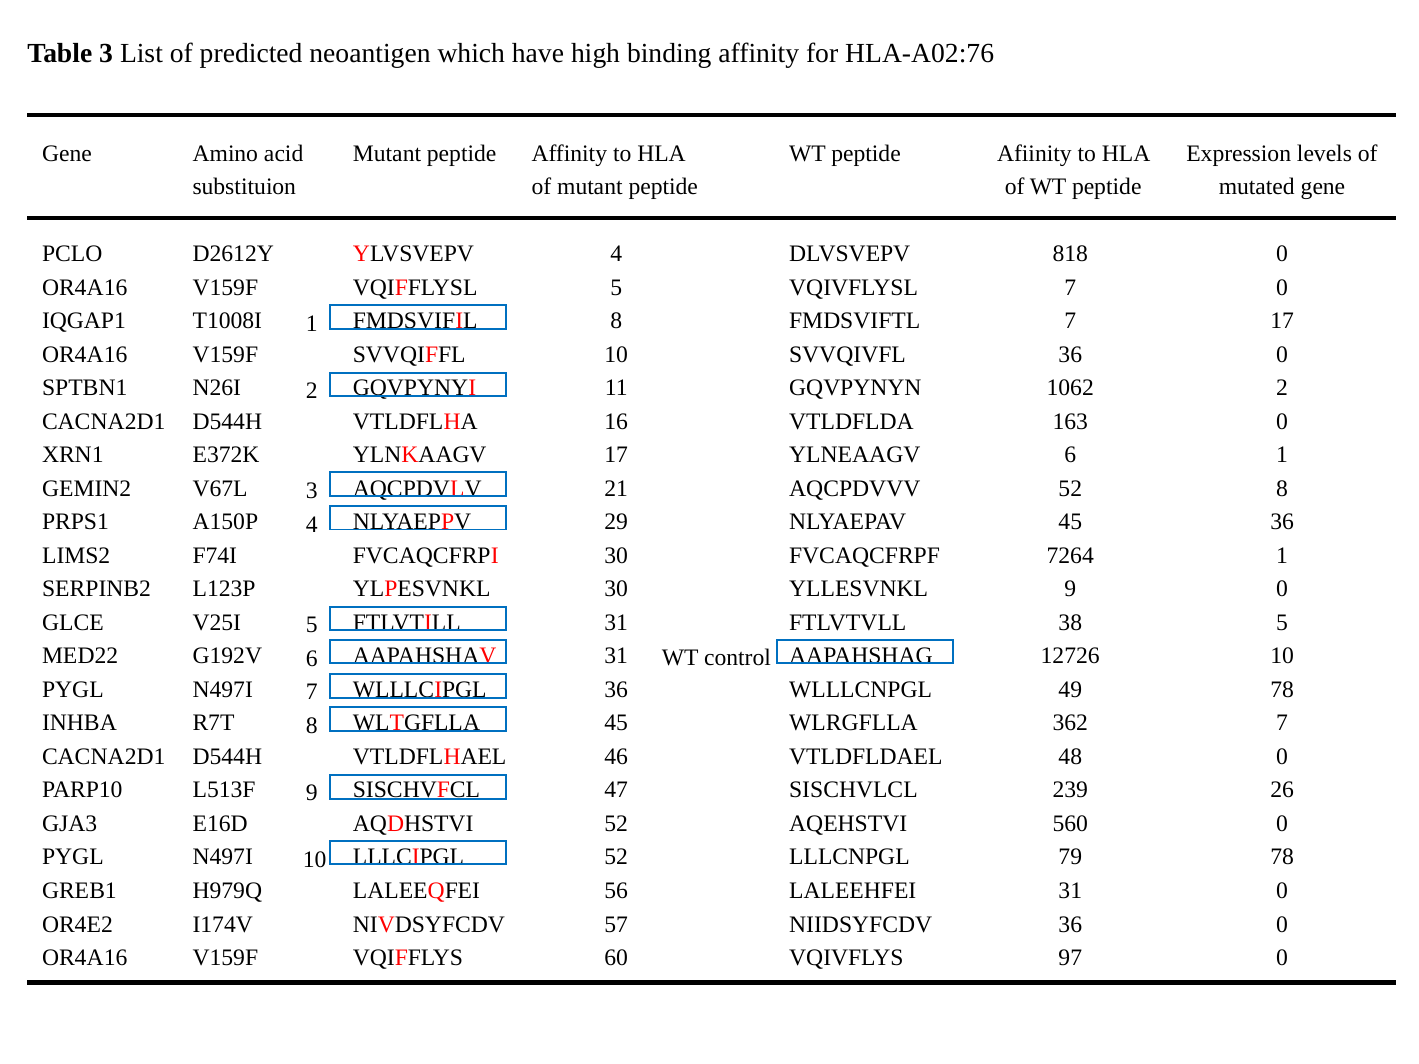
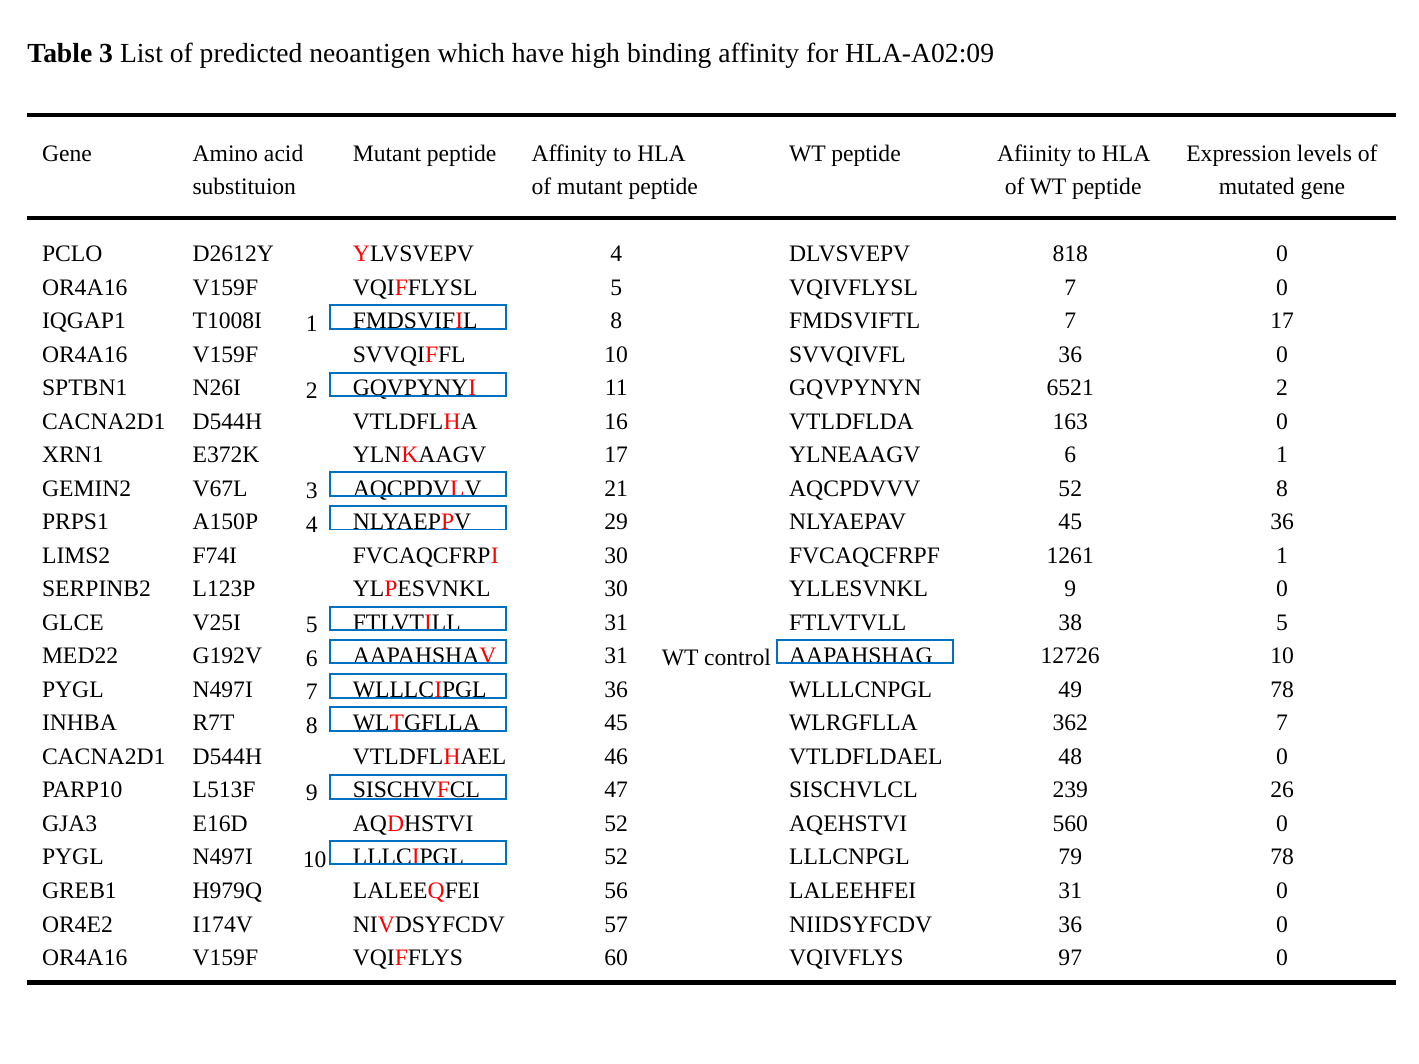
HLA-A02:76: HLA-A02:76 -> HLA-A02:09
1062: 1062 -> 6521
7264: 7264 -> 1261
